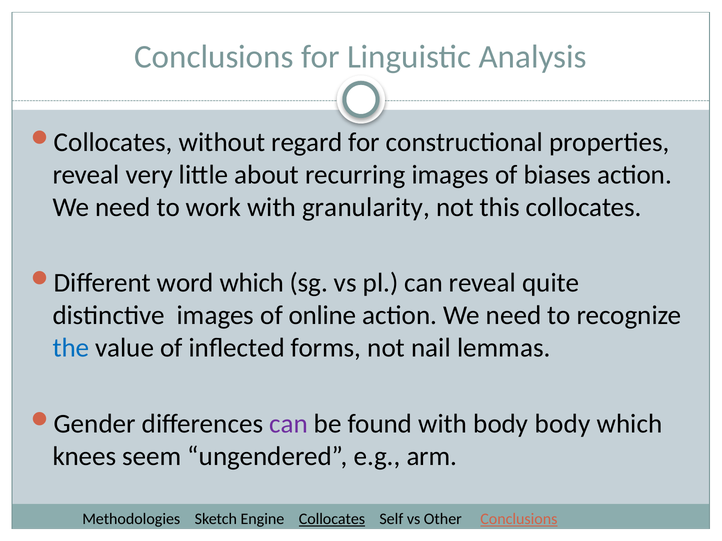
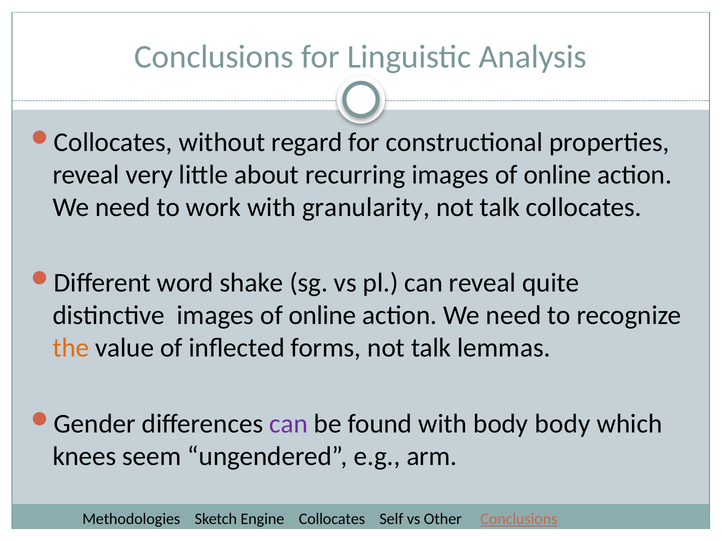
recurring images of biases: biases -> online
this at (500, 207): this -> talk
word which: which -> shake
the colour: blue -> orange
forms not nail: nail -> talk
Collocates at (332, 520) underline: present -> none
